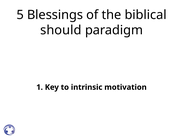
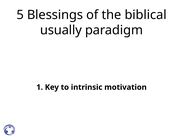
should: should -> usually
